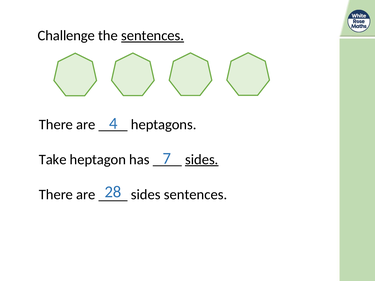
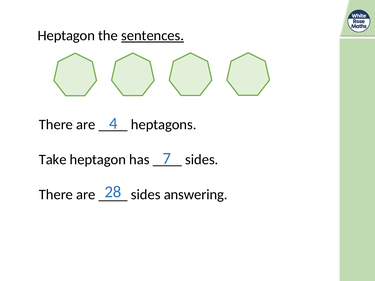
Challenge at (66, 36): Challenge -> Heptagon
sides at (202, 160) underline: present -> none
sides sentences: sentences -> answering
